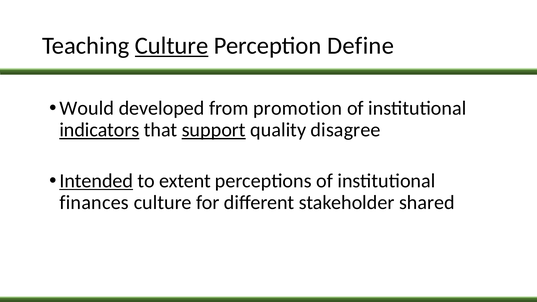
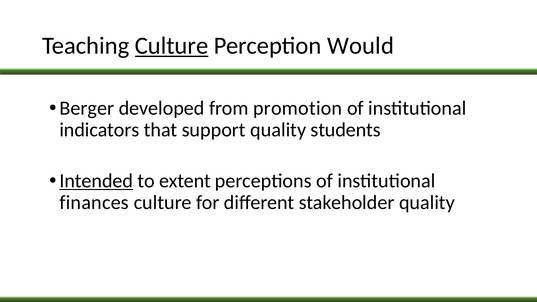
Define: Define -> Would
Would: Would -> Berger
indicators underline: present -> none
support underline: present -> none
disagree: disagree -> students
stakeholder shared: shared -> quality
